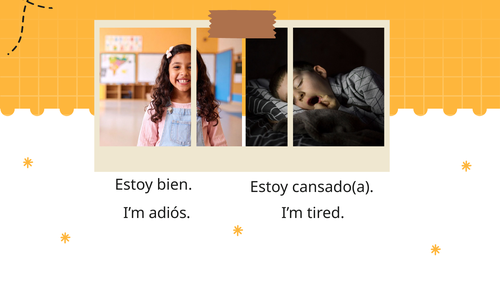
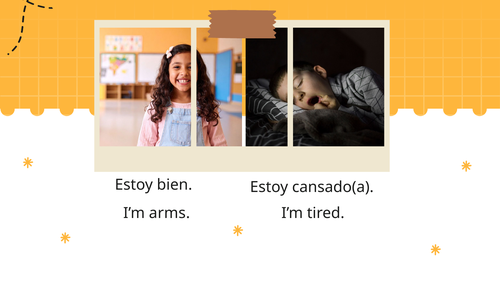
adiós: adiós -> arms
